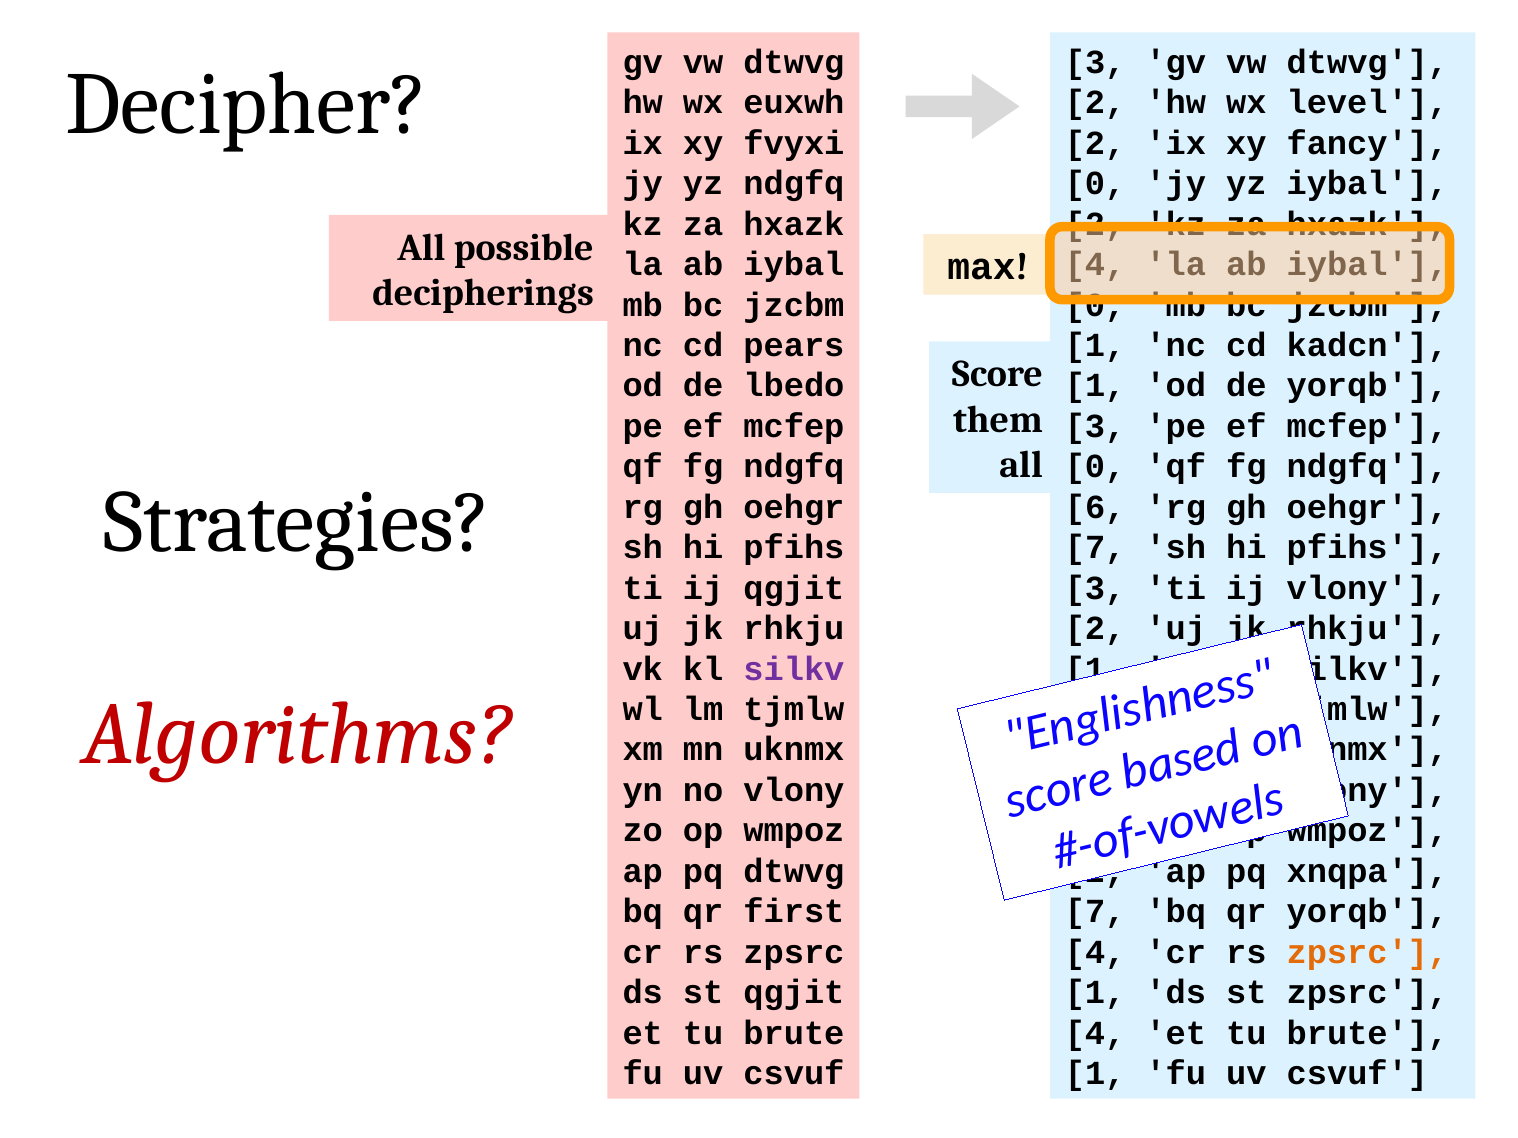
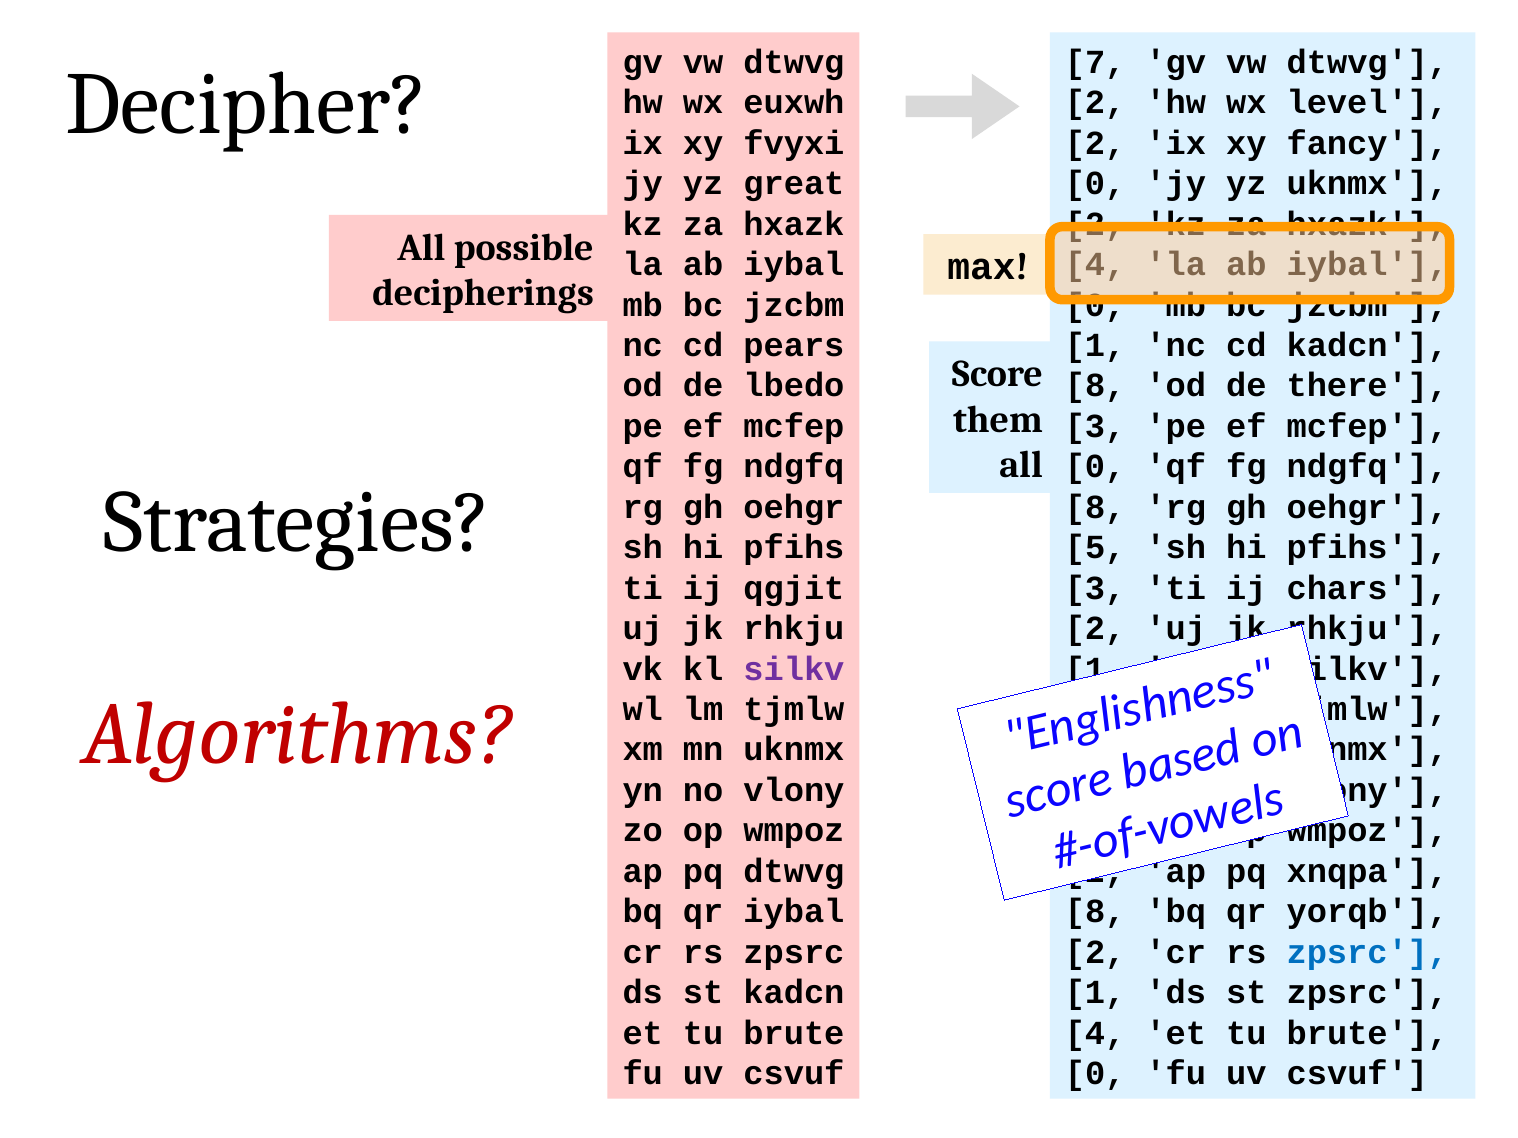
3 at (1095, 62): 3 -> 7
yz ndgfq: ndgfq -> great
yz iybal: iybal -> uknmx
1 at (1095, 386): 1 -> 8
de yorqb: yorqb -> there
6 at (1095, 507): 6 -> 8
7 at (1095, 548): 7 -> 5
ij vlony: vlony -> chars
qr first: first -> iybal
7 at (1095, 912): 7 -> 8
4 at (1095, 952): 4 -> 2
zpsrc at (1367, 952) colour: orange -> blue
st qgjit: qgjit -> kadcn
1 at (1095, 1074): 1 -> 0
